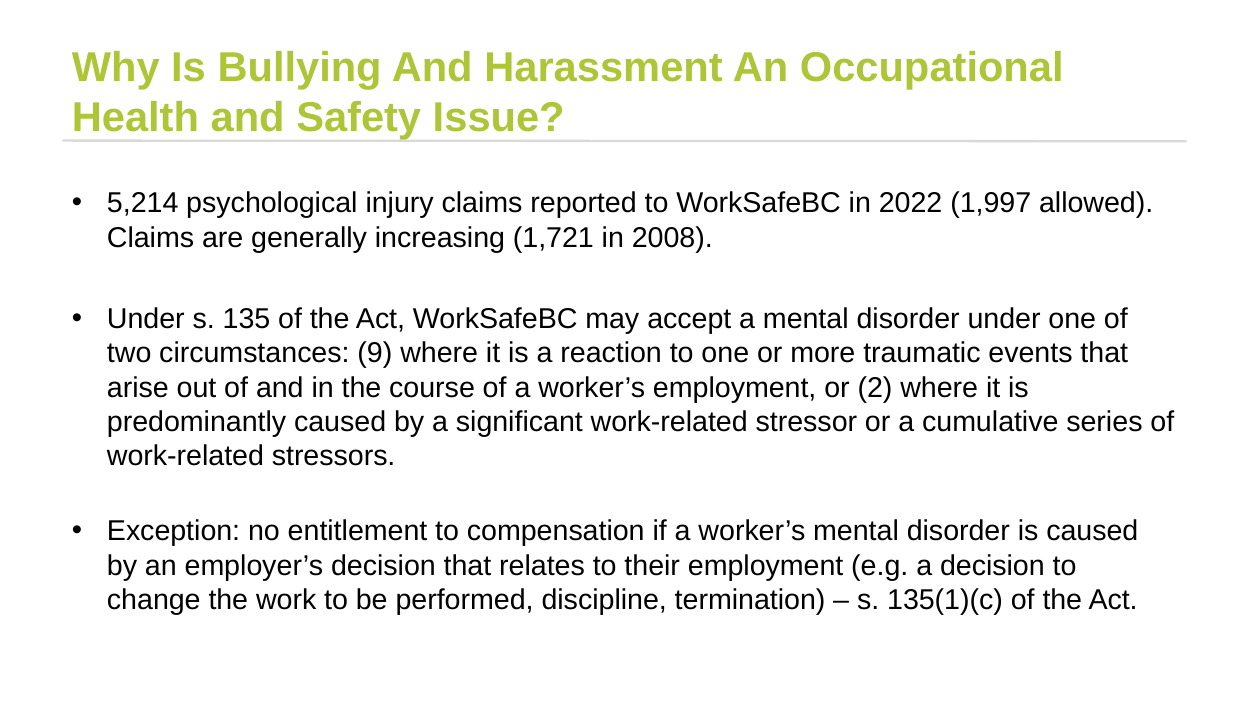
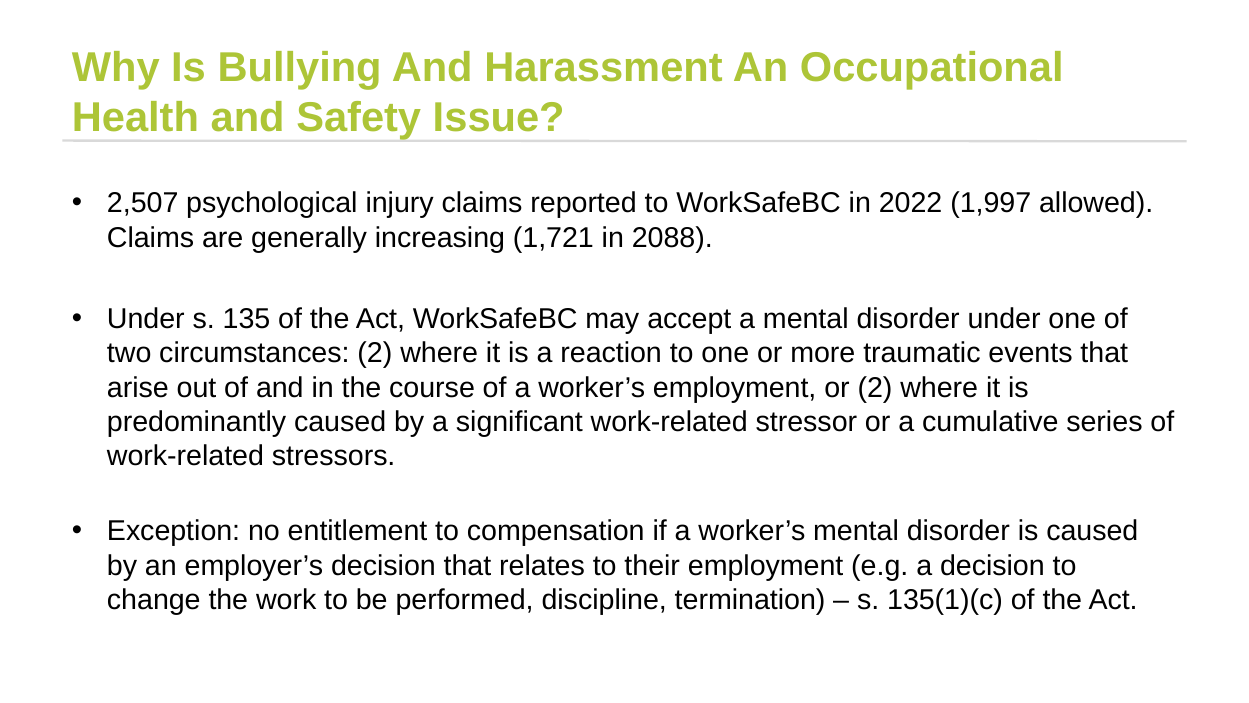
5,214: 5,214 -> 2,507
2008: 2008 -> 2088
circumstances 9: 9 -> 2
